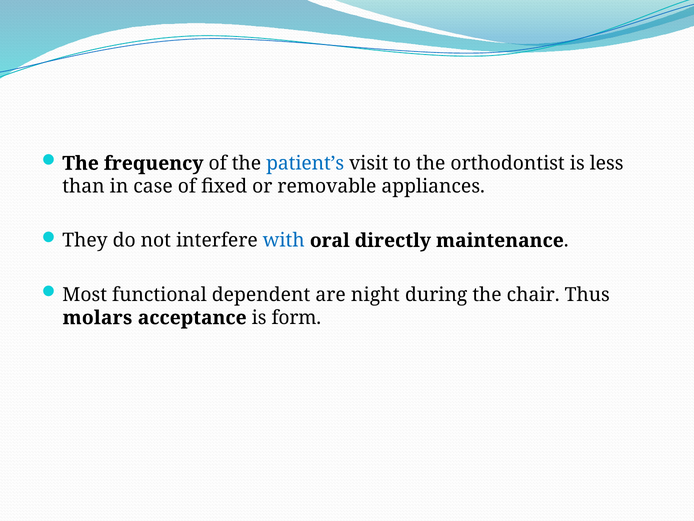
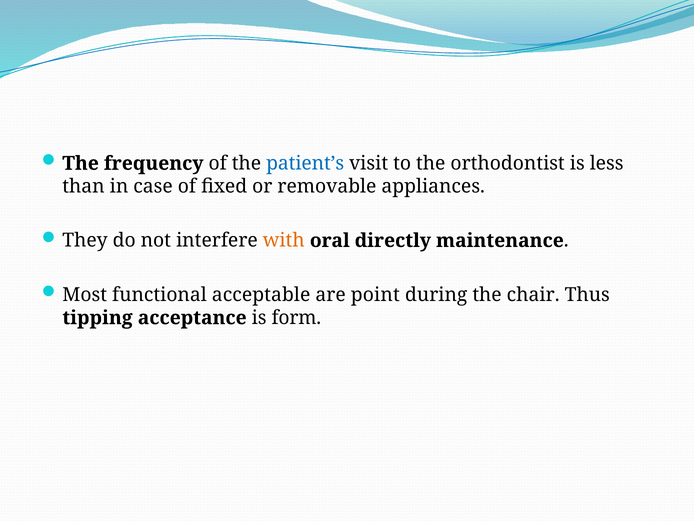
with colour: blue -> orange
dependent: dependent -> acceptable
night: night -> point
molars: molars -> tipping
